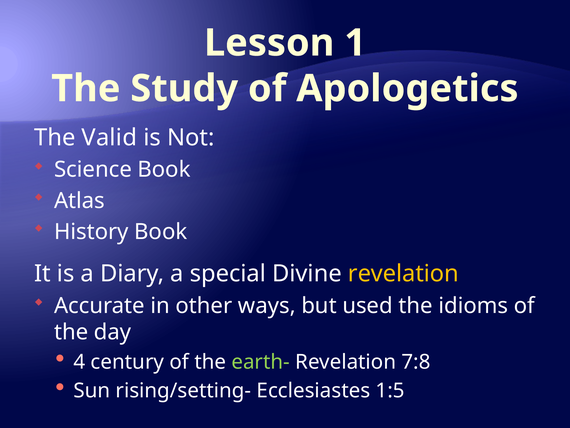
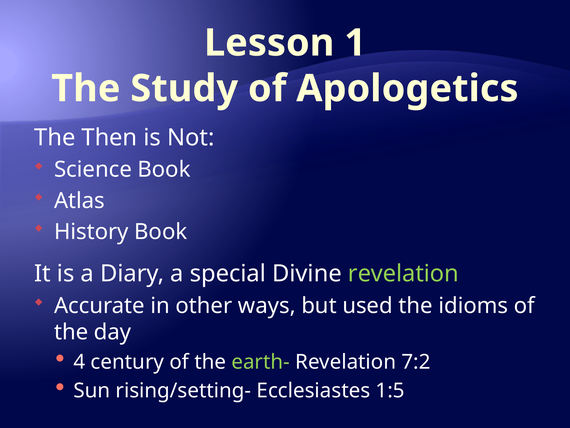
Valid: Valid -> Then
revelation at (403, 273) colour: yellow -> light green
7:8: 7:8 -> 7:2
